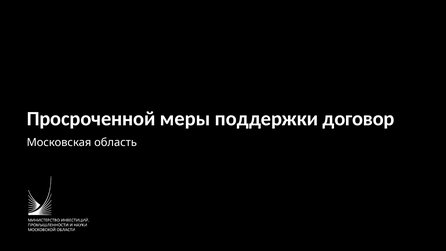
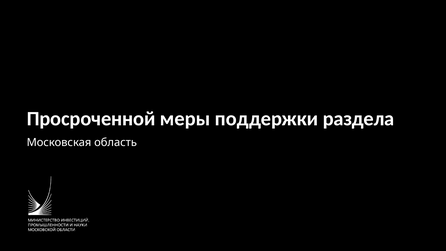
договор: договор -> раздела
